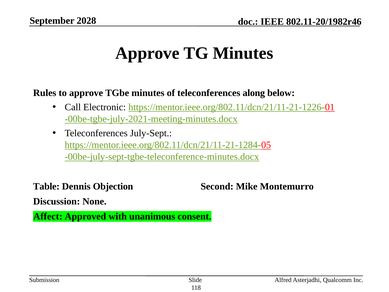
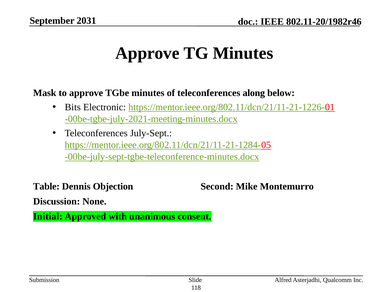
2028: 2028 -> 2031
Rules: Rules -> Mask
Call: Call -> Bits
Affect: Affect -> Initial
